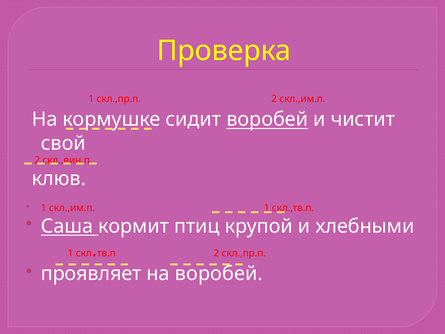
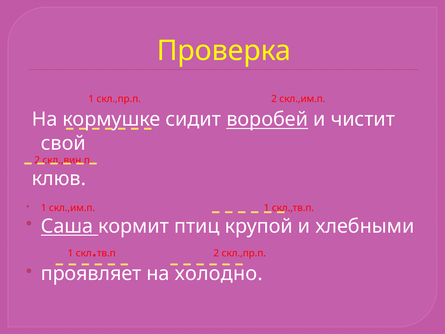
на воробей: воробей -> холодно
